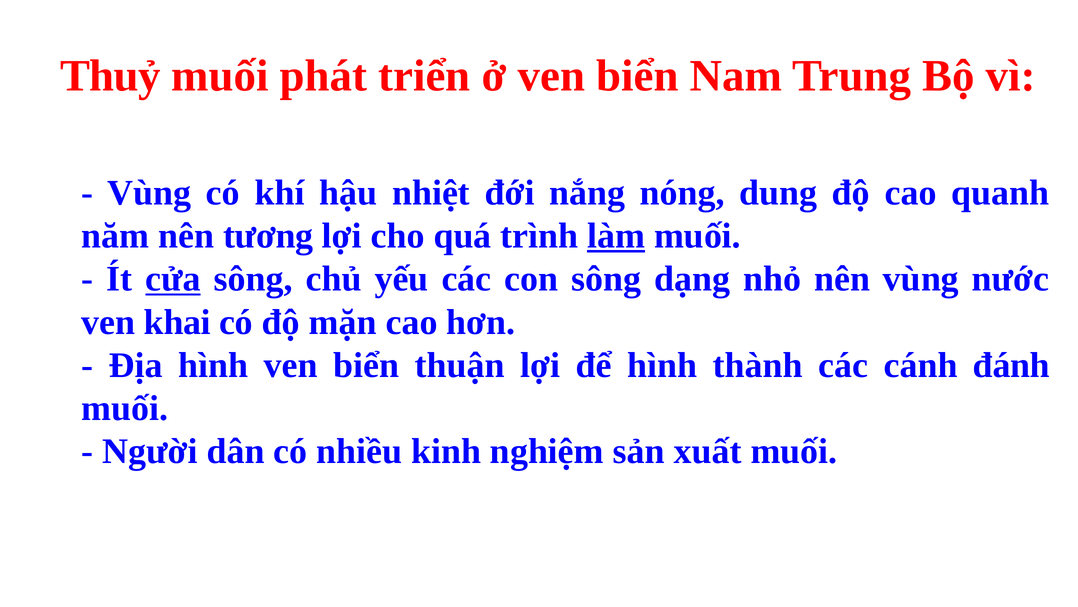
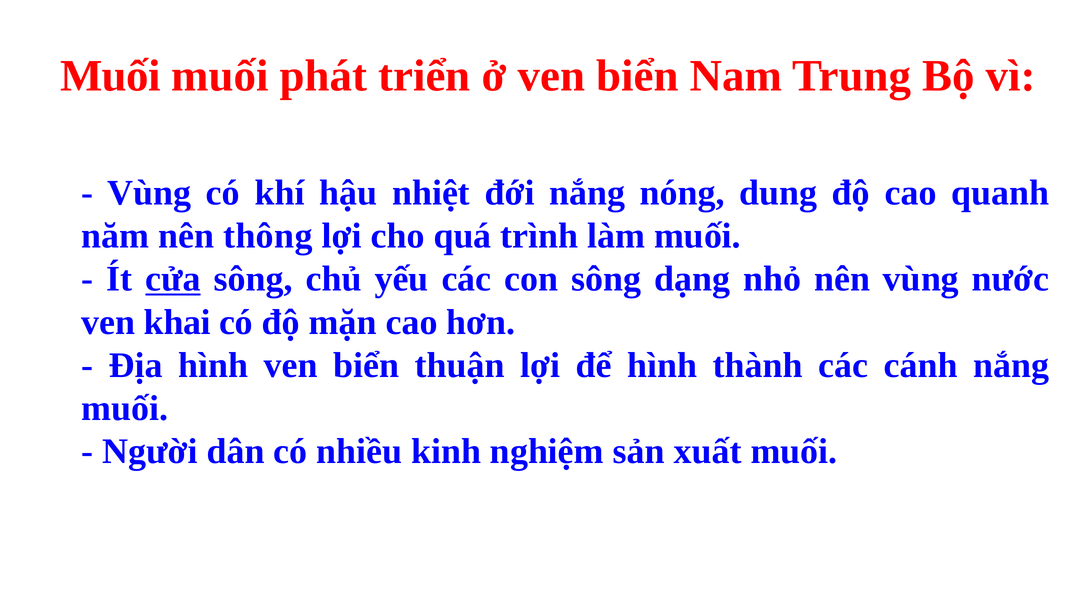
Thuỷ at (110, 76): Thuỷ -> Muối
tương: tương -> thông
làm underline: present -> none
cánh đánh: đánh -> nắng
